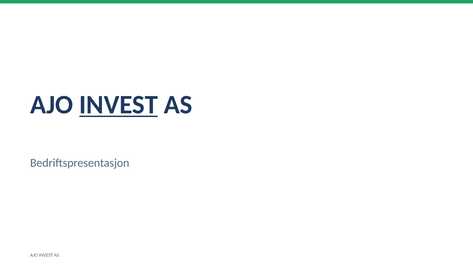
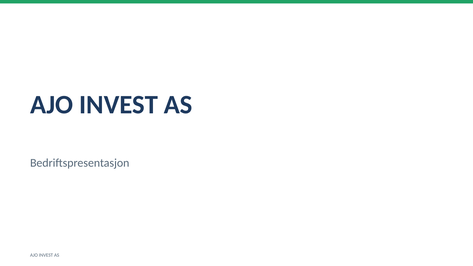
INVEST at (119, 105) underline: present -> none
